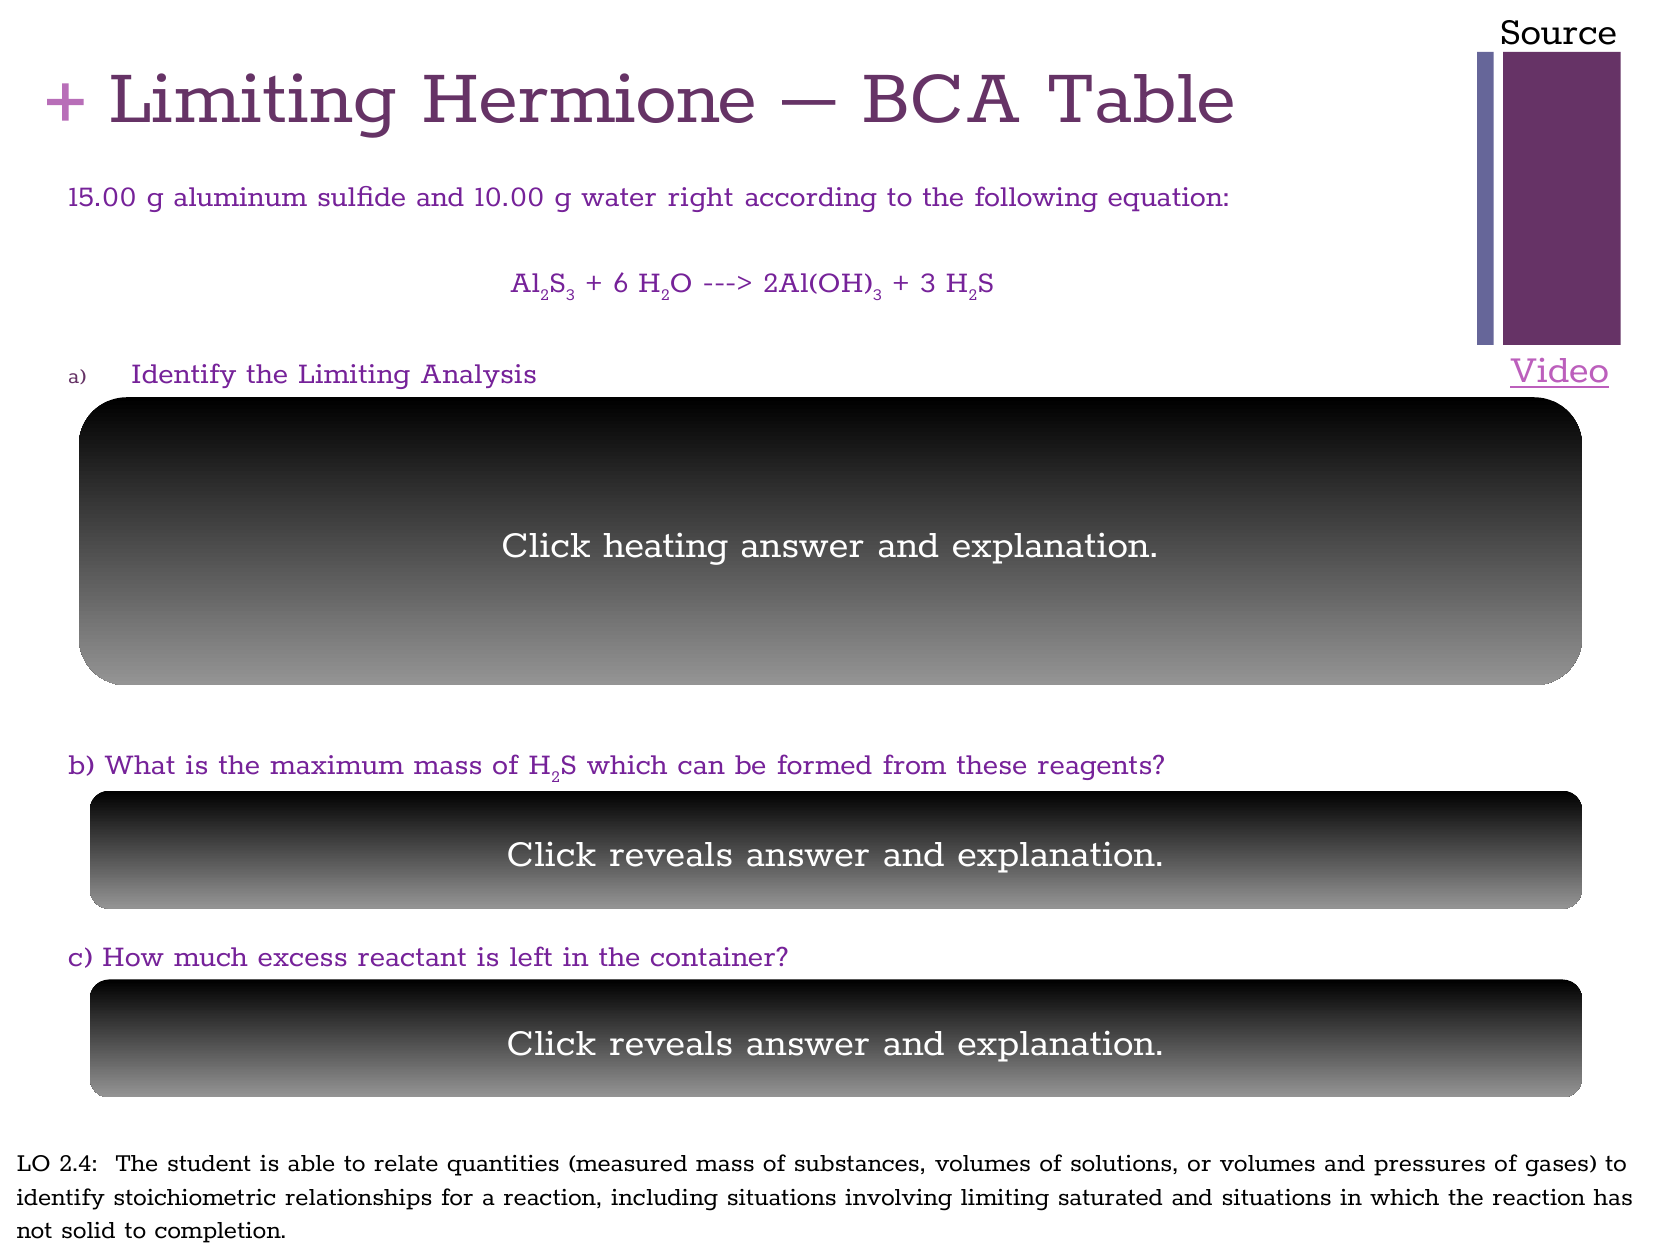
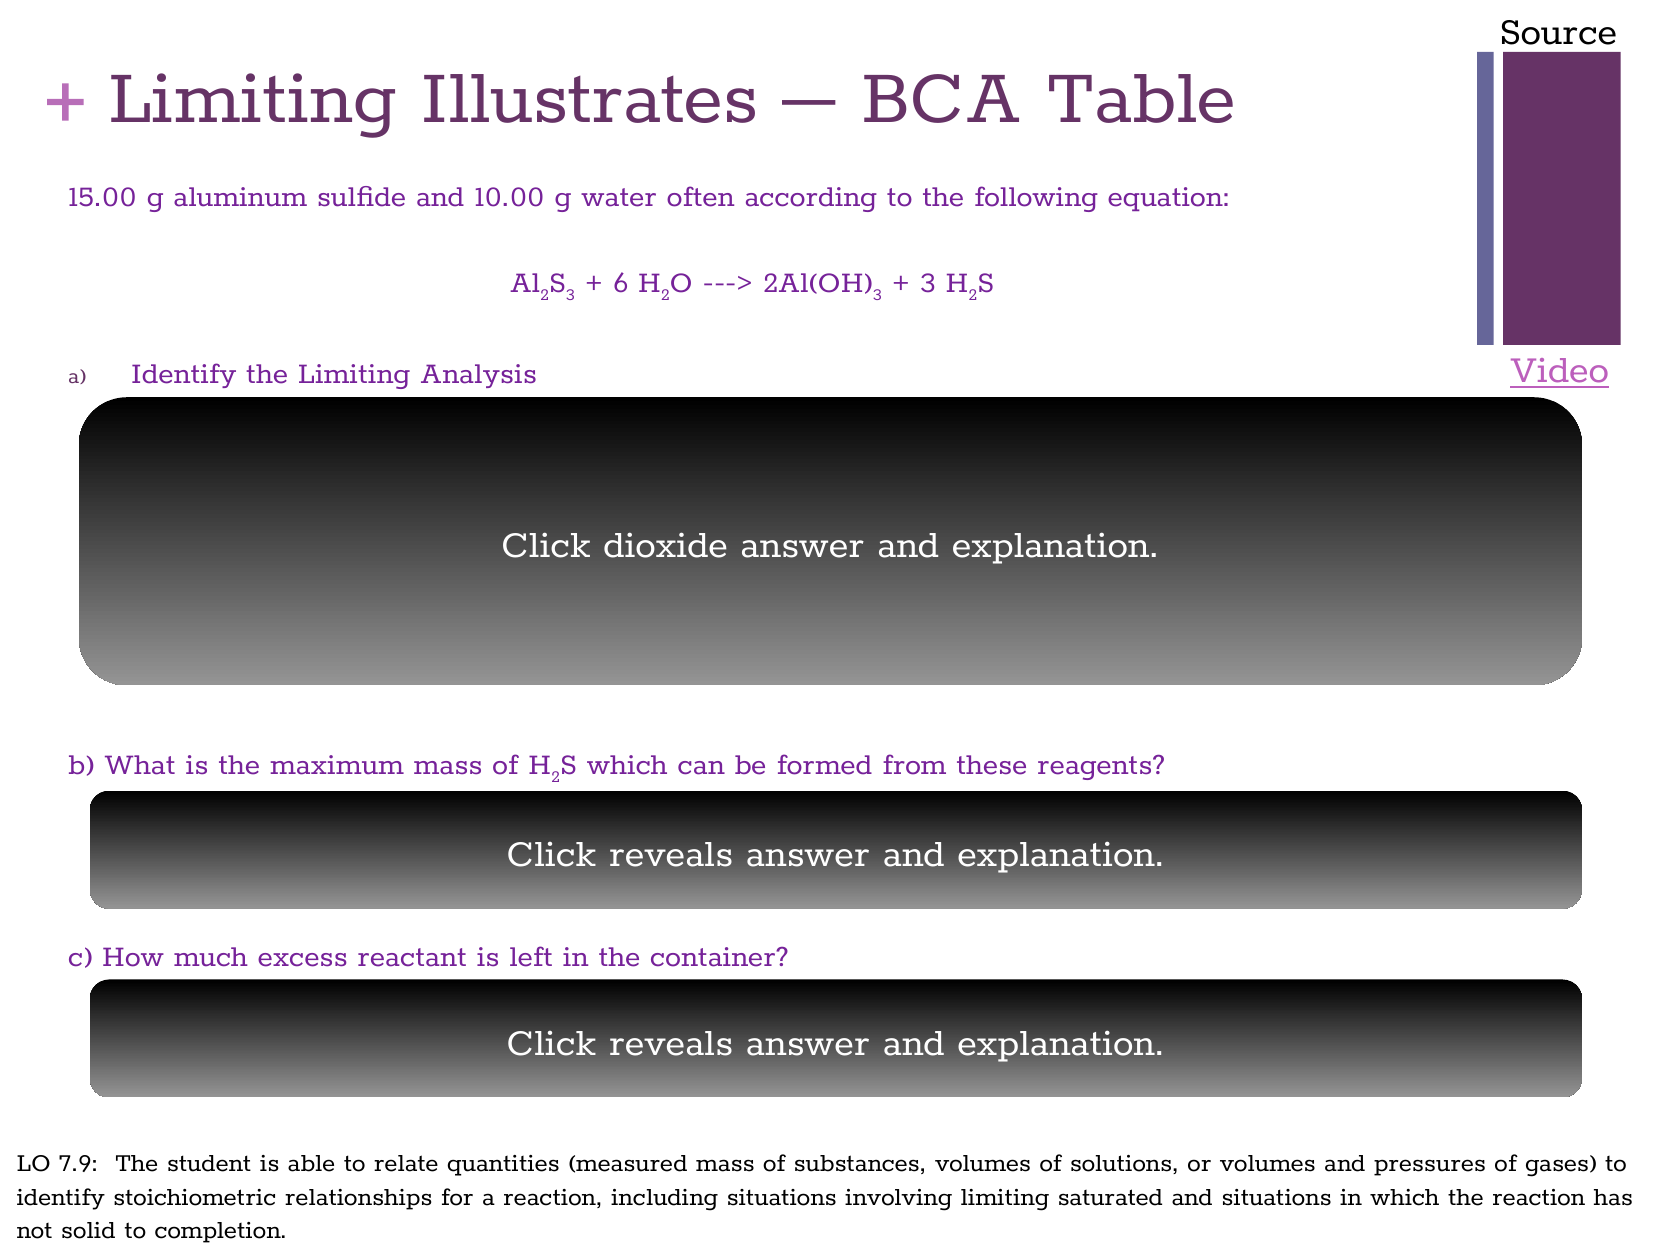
Hermione: Hermione -> Illustrates
right: right -> often
heating: heating -> dioxide
2.4: 2.4 -> 7.9
